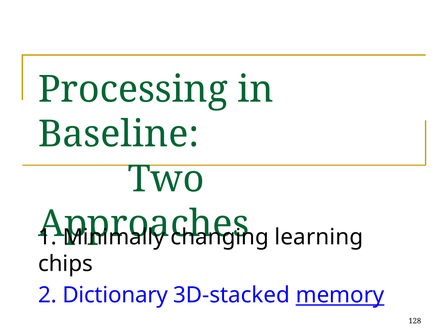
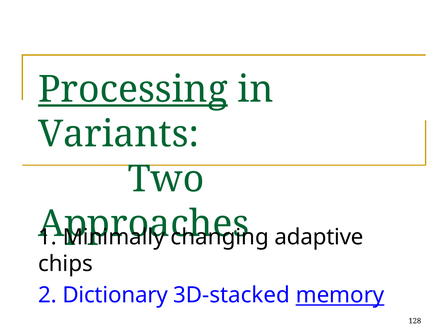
Processing underline: none -> present
Baseline: Baseline -> Variants
learning: learning -> adaptive
